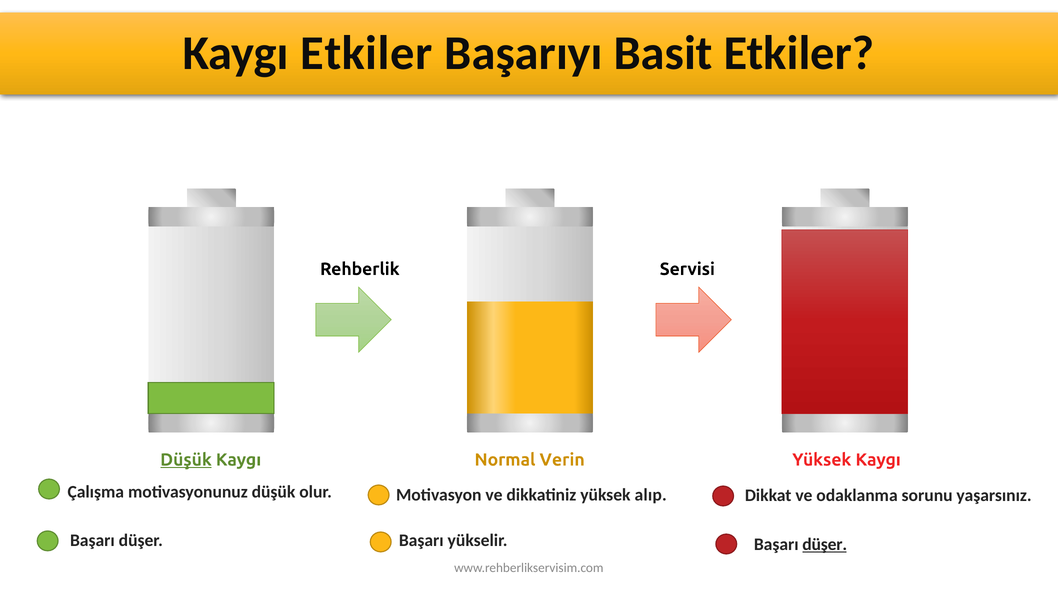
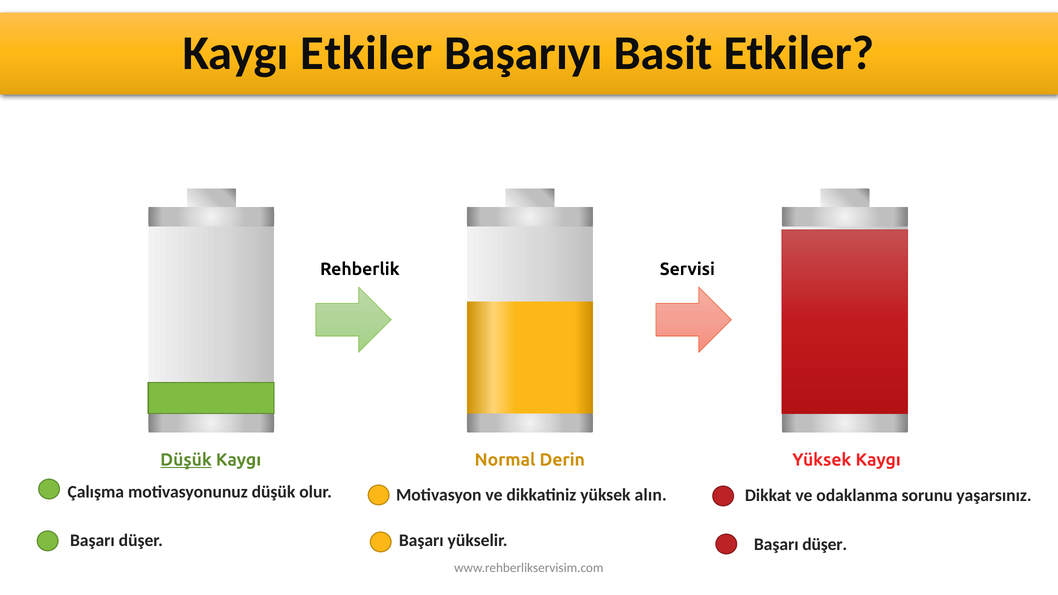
Verin: Verin -> Derin
alıp: alıp -> alın
düşer at (825, 545) underline: present -> none
